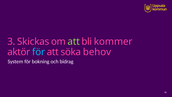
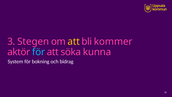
Skickas: Skickas -> Stegen
att at (74, 41) colour: light green -> yellow
behov: behov -> kunna
